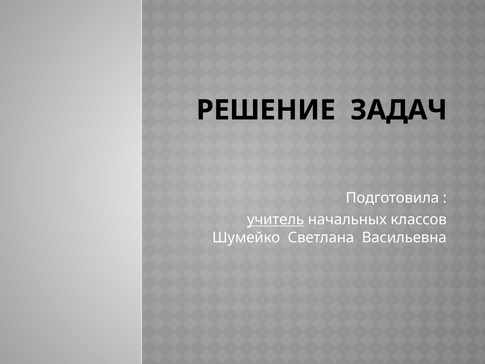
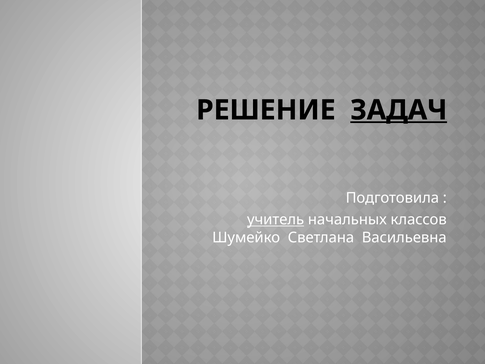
ЗАДАЧ underline: none -> present
